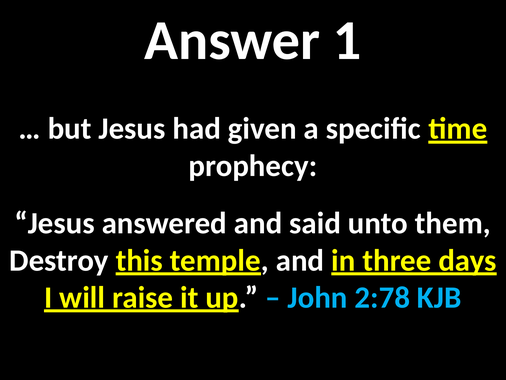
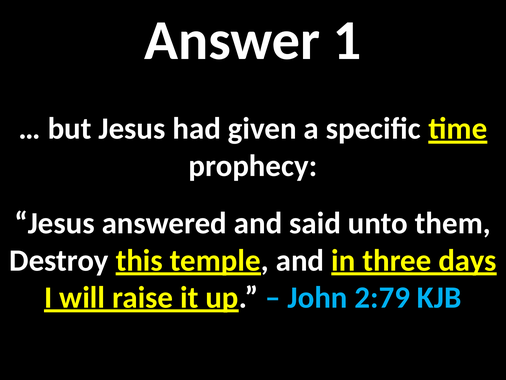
2:78: 2:78 -> 2:79
